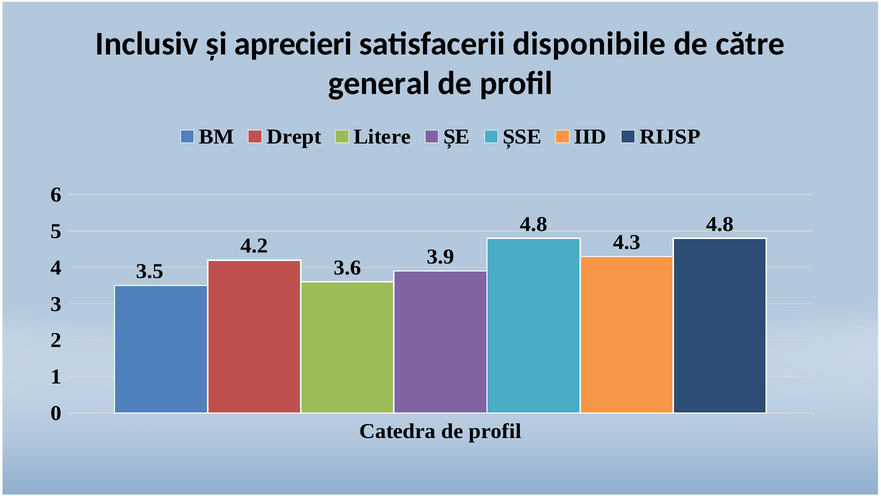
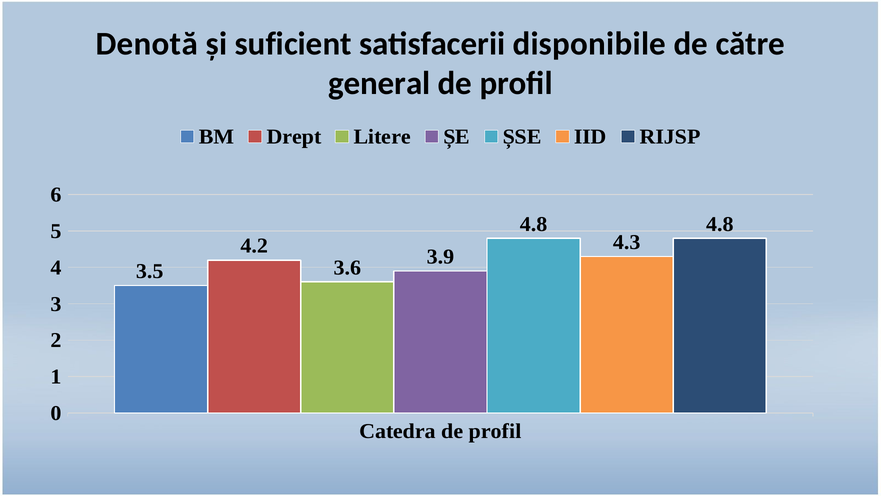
Inclusiv: Inclusiv -> Denotă
aprecieri: aprecieri -> suficient
